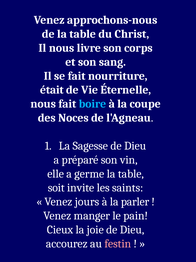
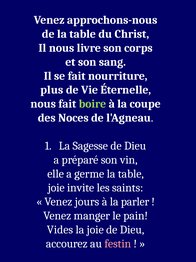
était: était -> plus
boire colour: light blue -> light green
soit at (56, 187): soit -> joie
Cieux: Cieux -> Vides
